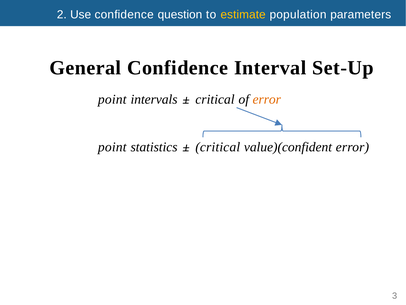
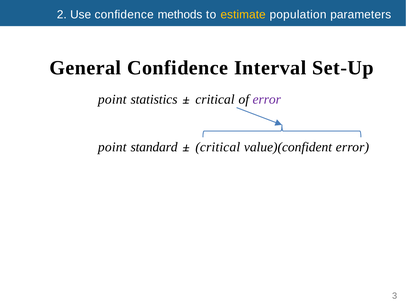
question: question -> methods
intervals: intervals -> statistics
error at (267, 99) colour: orange -> purple
statistics: statistics -> standard
